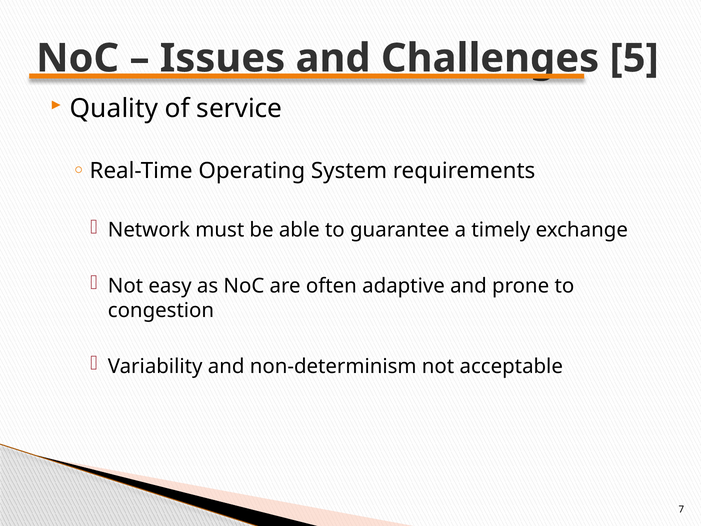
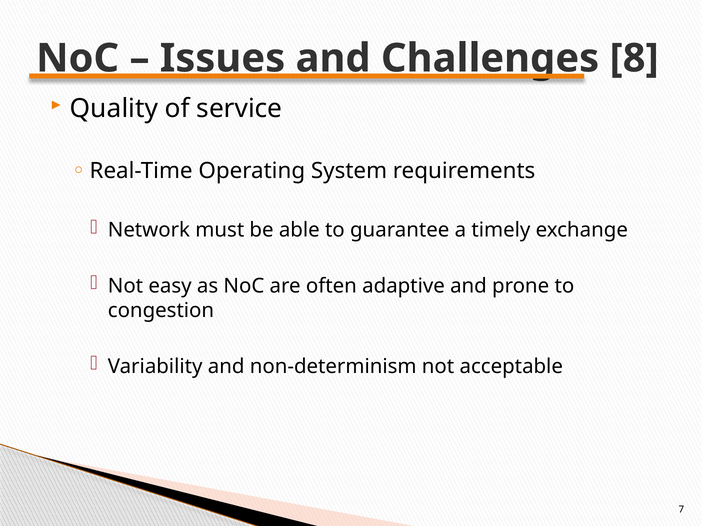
5: 5 -> 8
